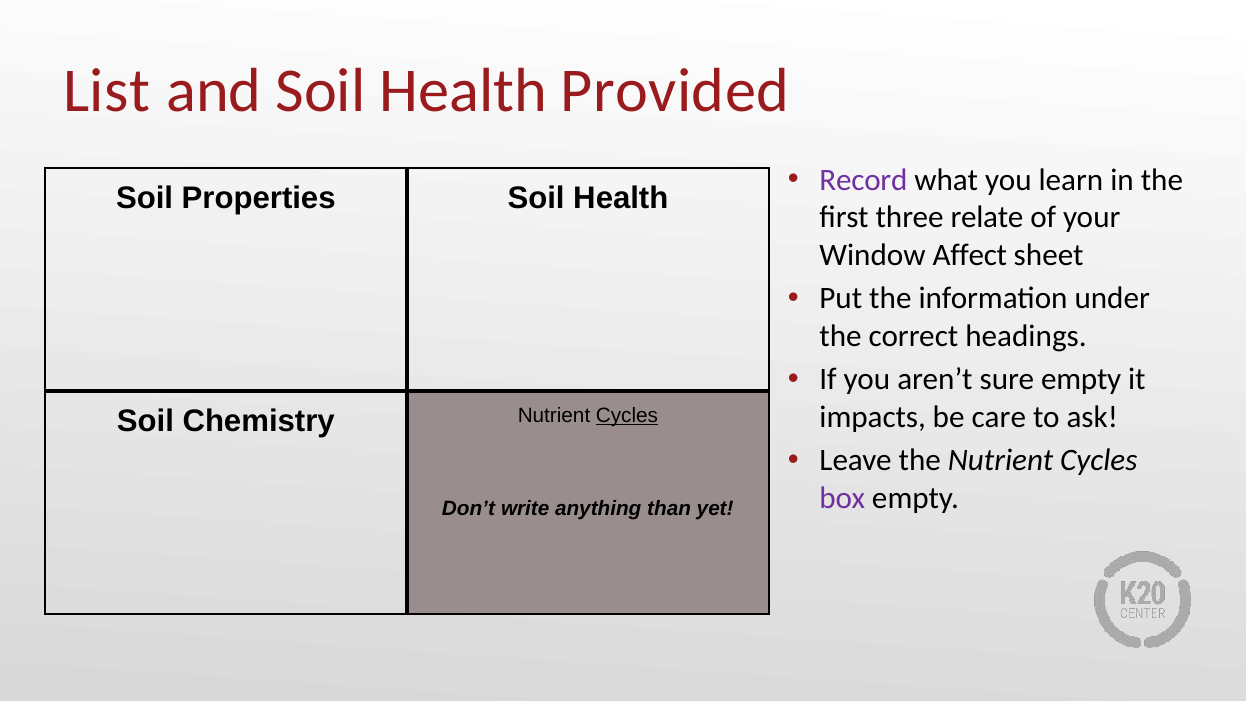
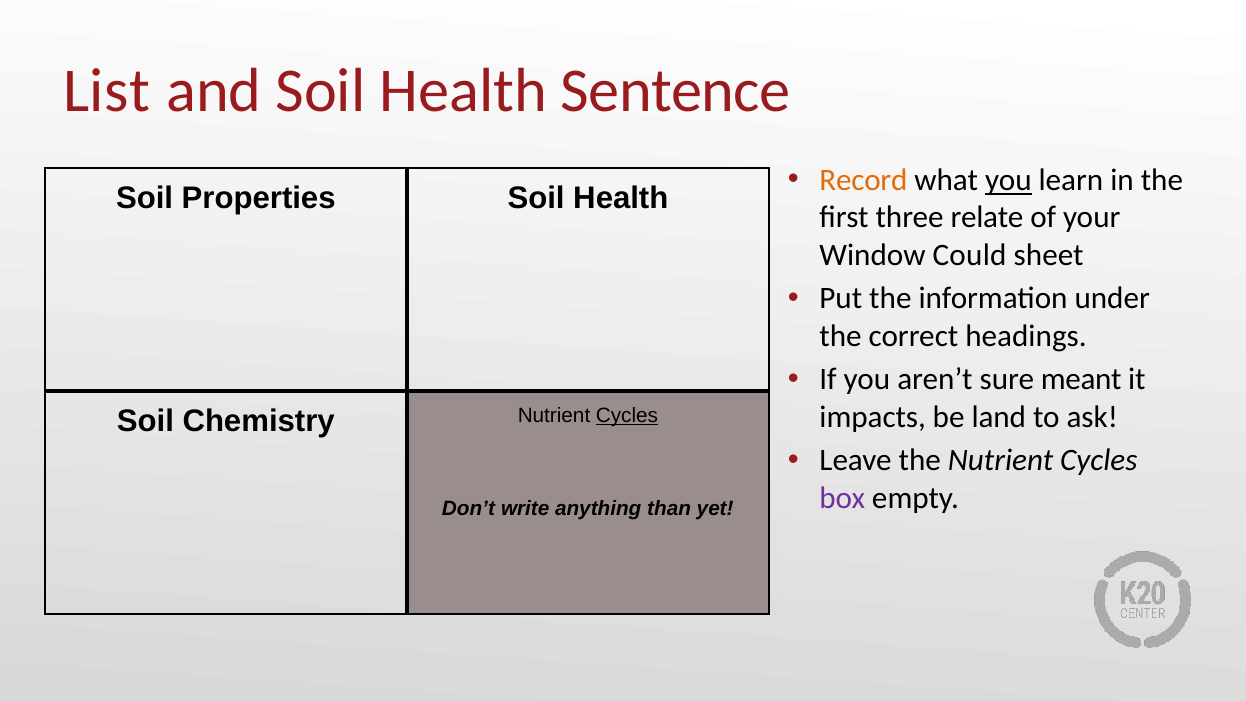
Provided: Provided -> Sentence
Record colour: purple -> orange
you at (1008, 180) underline: none -> present
Affect: Affect -> Could
sure empty: empty -> meant
care: care -> land
